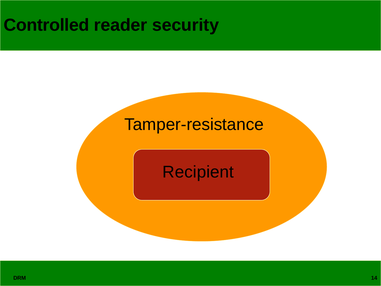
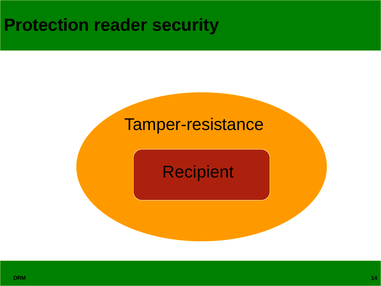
Controlled: Controlled -> Protection
